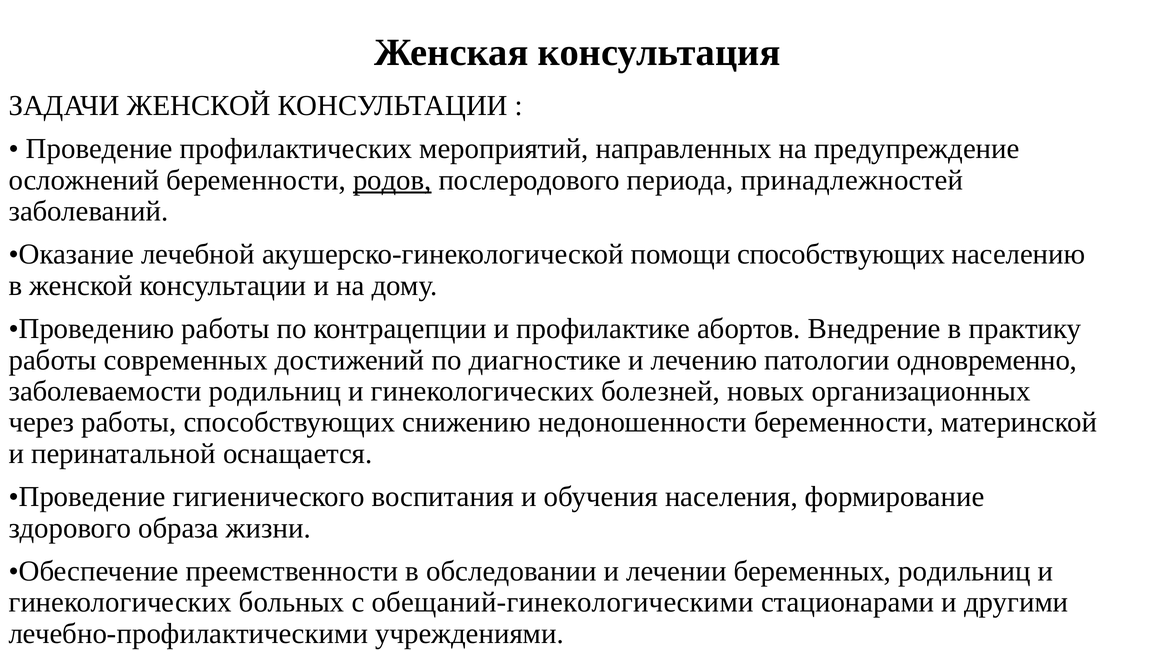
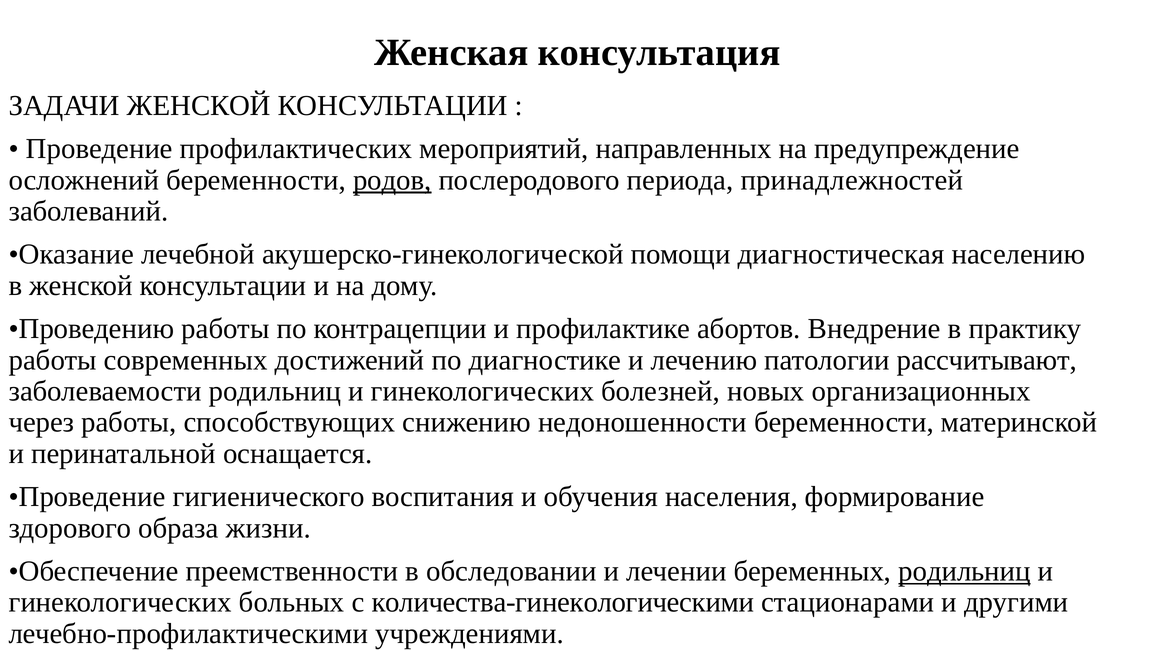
помощи способствующих: способствующих -> диагностическая
одновременно: одновременно -> рассчитывают
родильниц at (964, 571) underline: none -> present
обещаний-гинекологическими: обещаний-гинекологическими -> количества-гинекологическими
